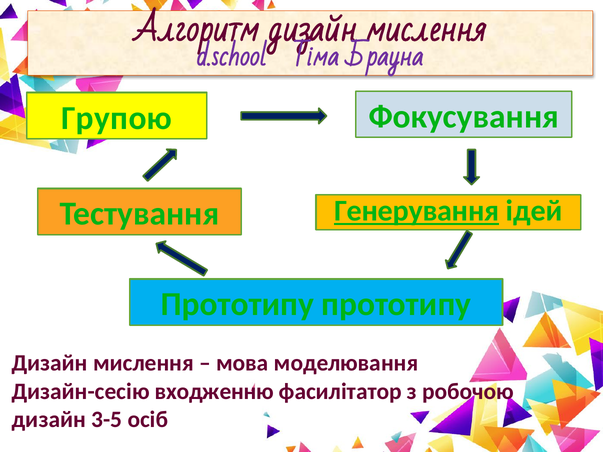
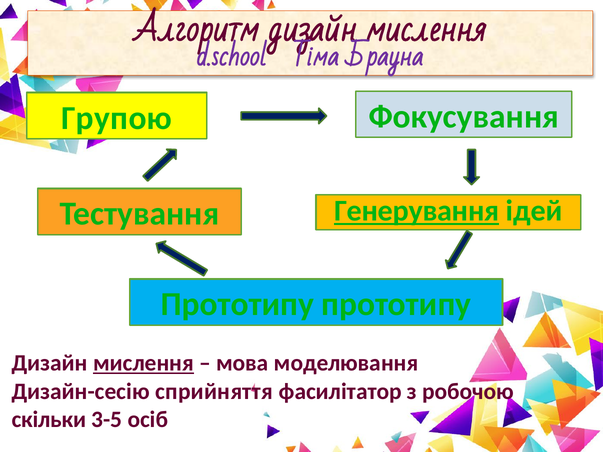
мислення at (143, 363) underline: none -> present
входженню: входженню -> сприйняття
дизайн at (49, 420): дизайн -> скільки
